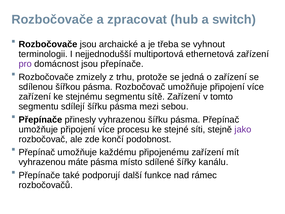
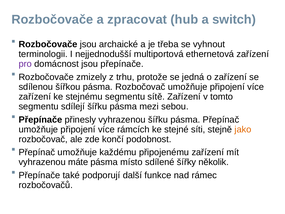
procesu: procesu -> rámcích
jako colour: purple -> orange
kanálu: kanálu -> několik
